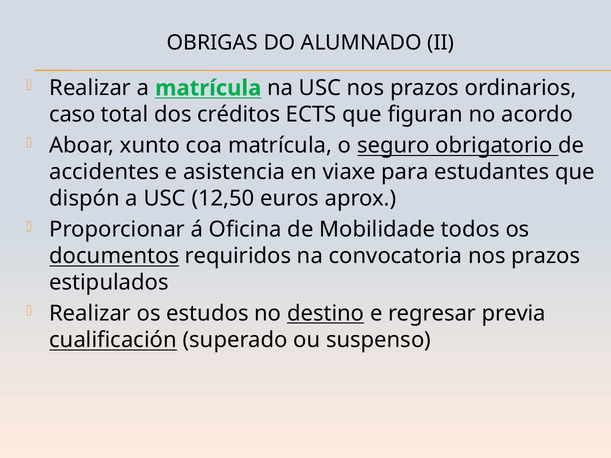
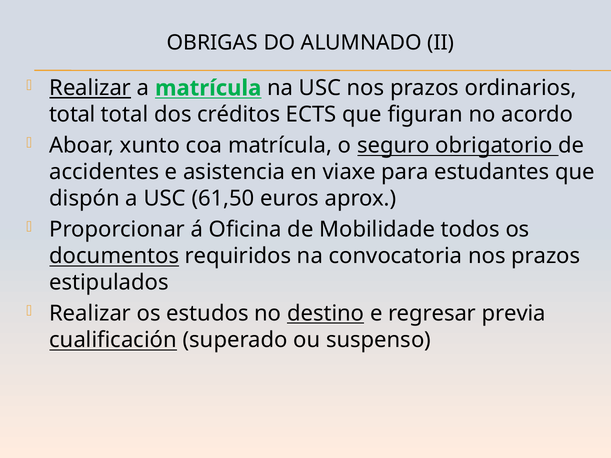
Realizar at (90, 88) underline: none -> present
caso at (72, 115): caso -> total
12,50: 12,50 -> 61,50
